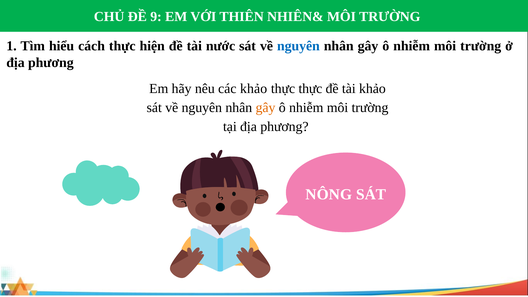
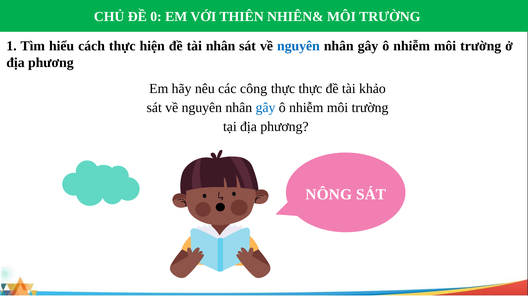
9: 9 -> 0
tài nước: nước -> nhân
các khảo: khảo -> công
gây at (266, 108) colour: orange -> blue
